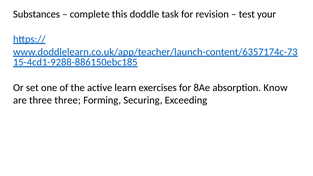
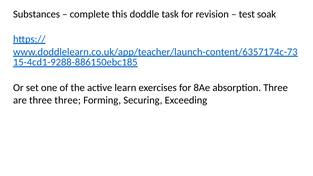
your: your -> soak
absorption Know: Know -> Three
